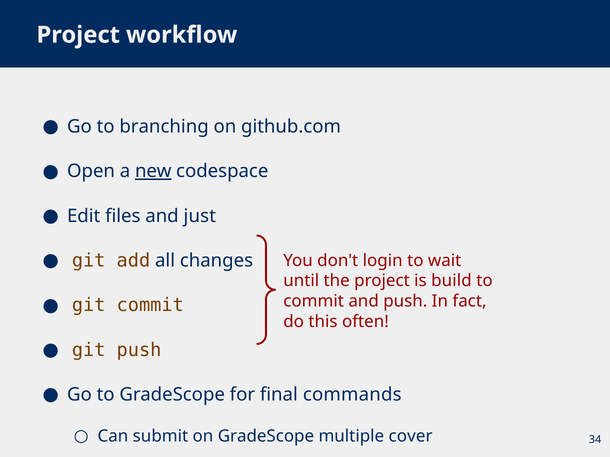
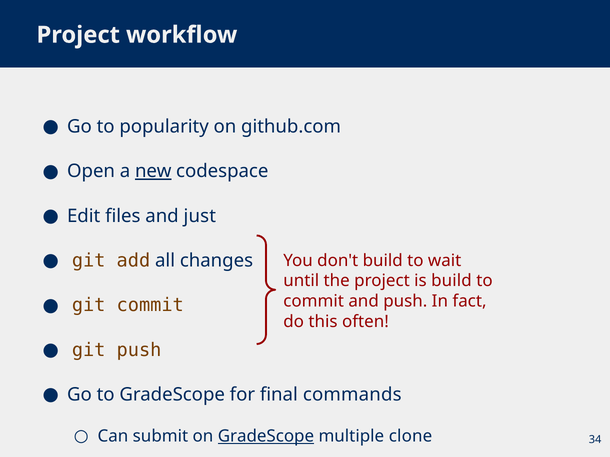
branching: branching -> popularity
don't login: login -> build
GradeScope at (266, 437) underline: none -> present
cover: cover -> clone
